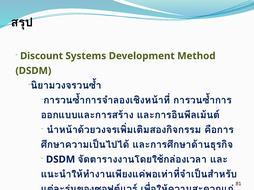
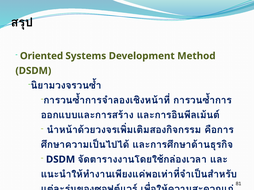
Discount: Discount -> Oriented
